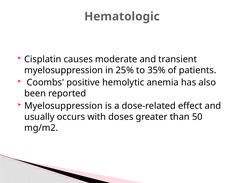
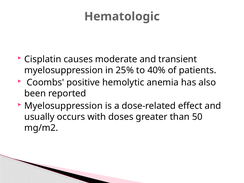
35%: 35% -> 40%
